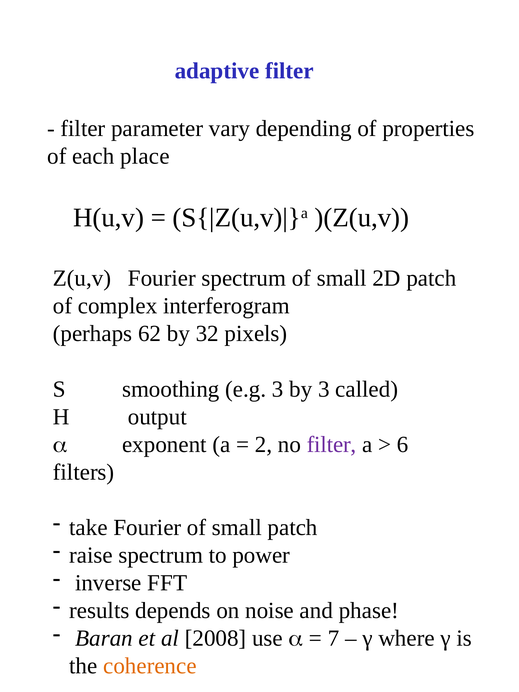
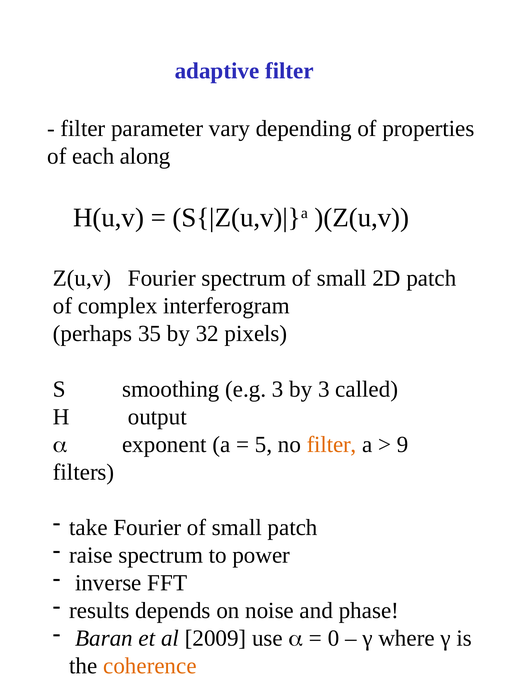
place: place -> along
62: 62 -> 35
2: 2 -> 5
filter at (332, 444) colour: purple -> orange
6: 6 -> 9
2008: 2008 -> 2009
7: 7 -> 0
